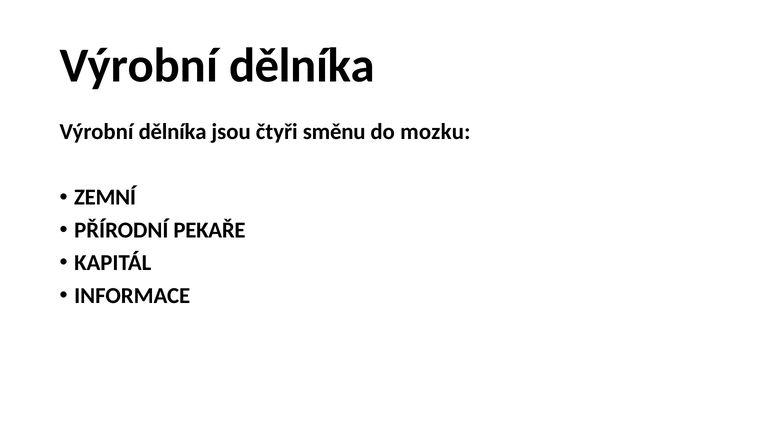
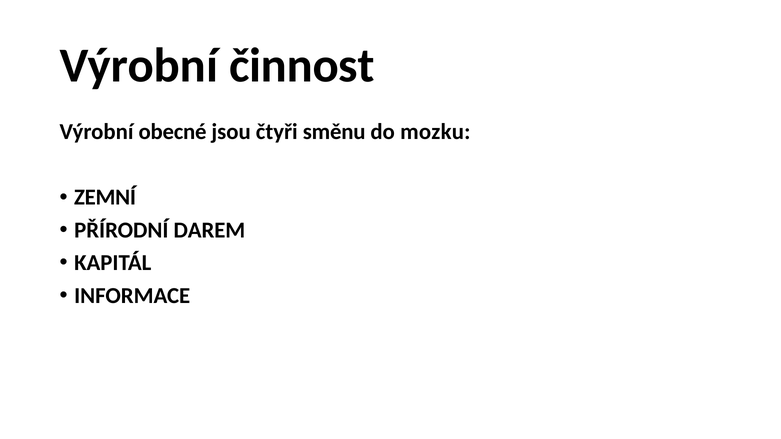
dělníka at (302, 66): dělníka -> činnost
dělníka at (173, 132): dělníka -> obecné
PEKAŘE: PEKAŘE -> DAREM
